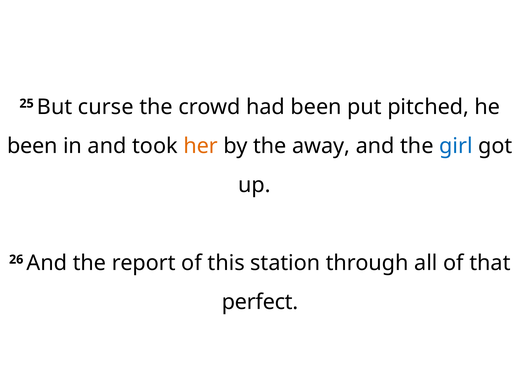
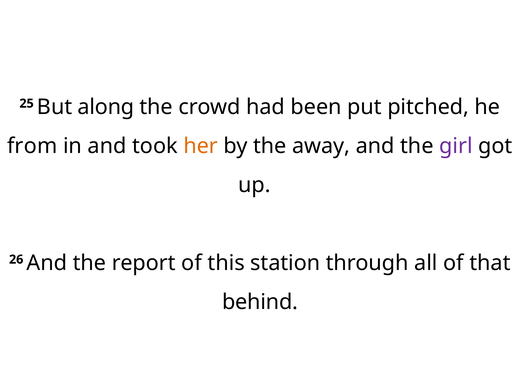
curse: curse -> along
been at (32, 146): been -> from
girl colour: blue -> purple
perfect: perfect -> behind
